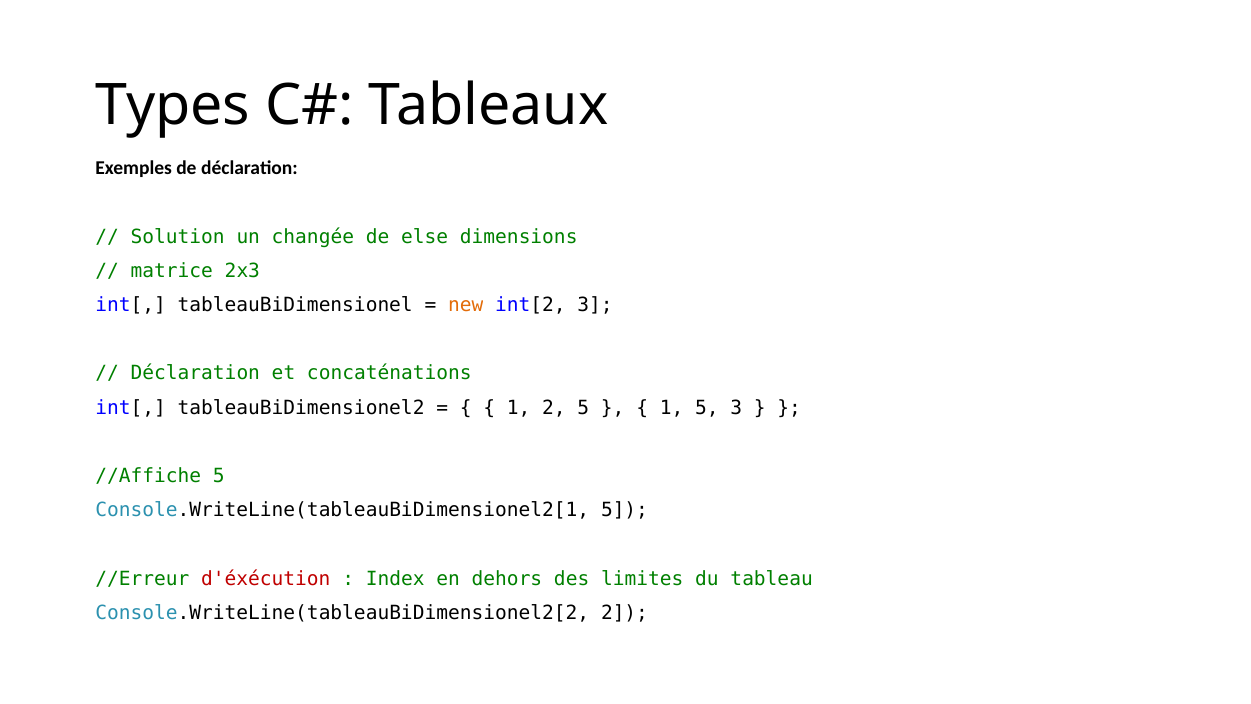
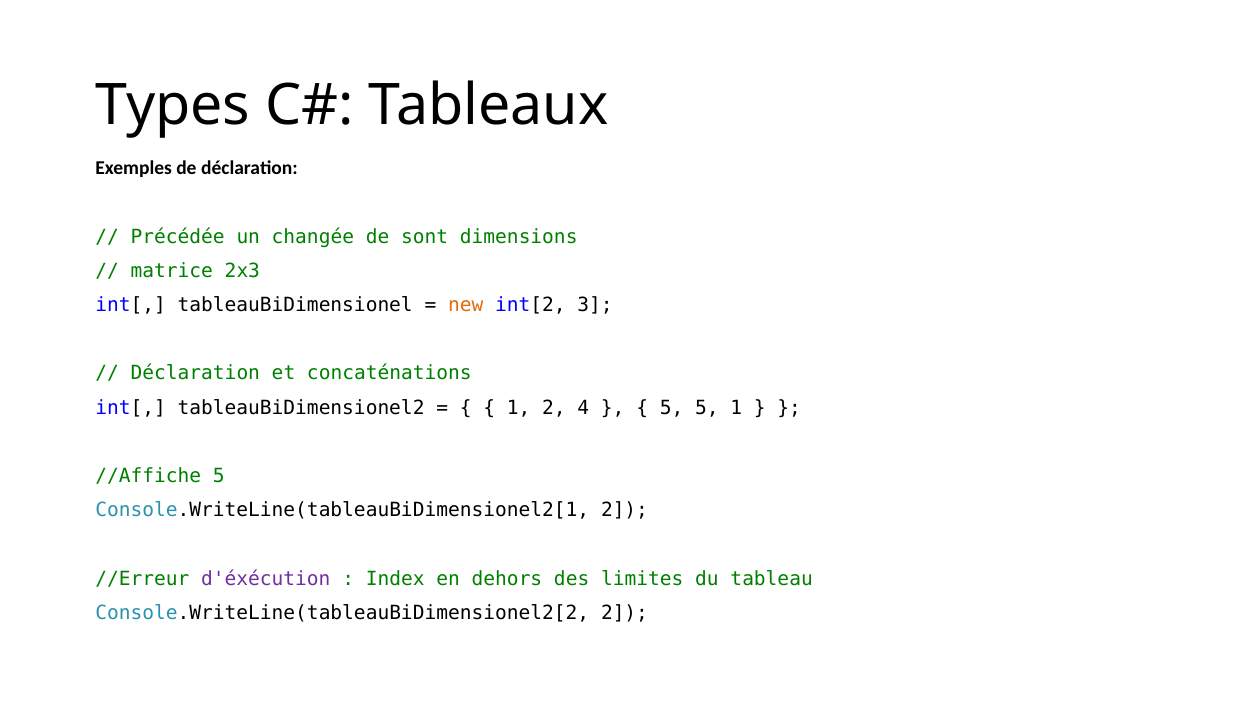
Solution: Solution -> Précédée
else: else -> sont
2 5: 5 -> 4
1 at (672, 408): 1 -> 5
5 3: 3 -> 1
Console.WriteLine(tableauBiDimensionel2[1 5: 5 -> 2
d'éxécution colour: red -> purple
